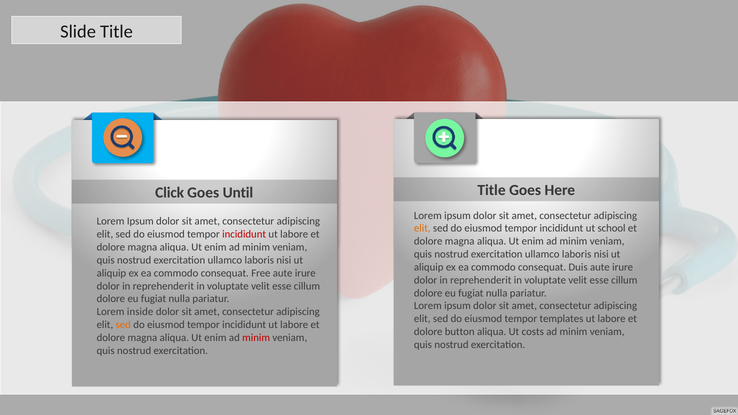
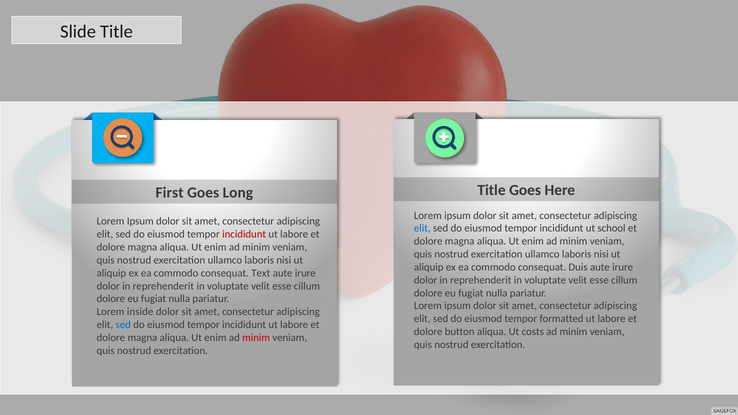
Click: Click -> First
Until: Until -> Long
elit at (422, 228) colour: orange -> blue
Free: Free -> Text
templates: templates -> formatted
sed at (123, 325) colour: orange -> blue
